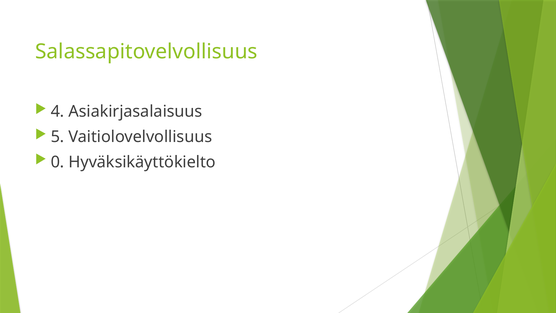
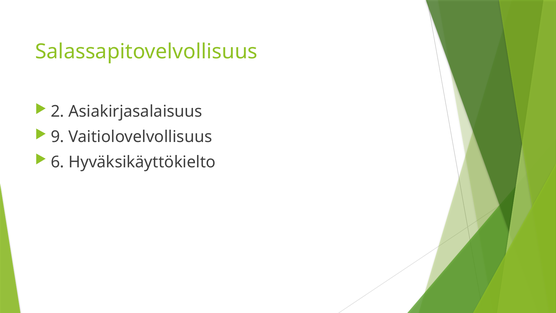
4: 4 -> 2
5: 5 -> 9
0: 0 -> 6
